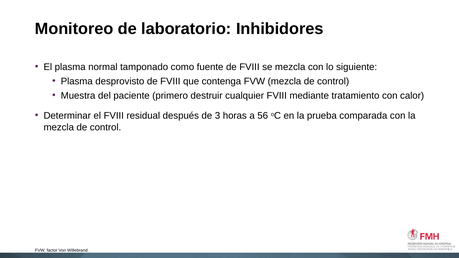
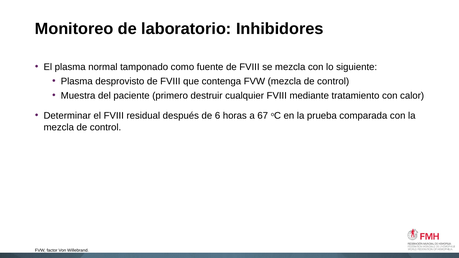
3: 3 -> 6
56: 56 -> 67
